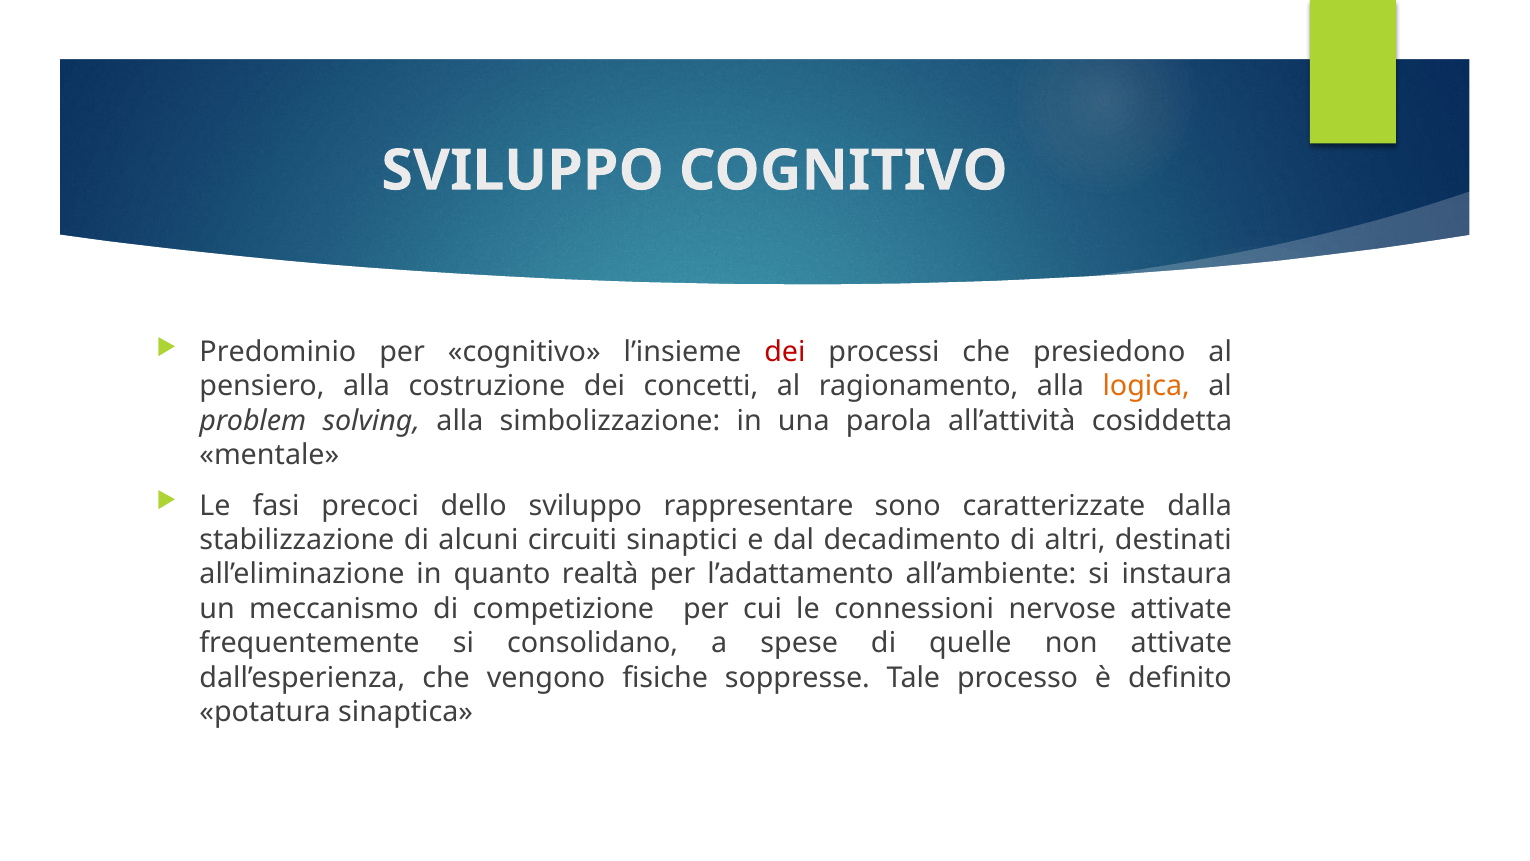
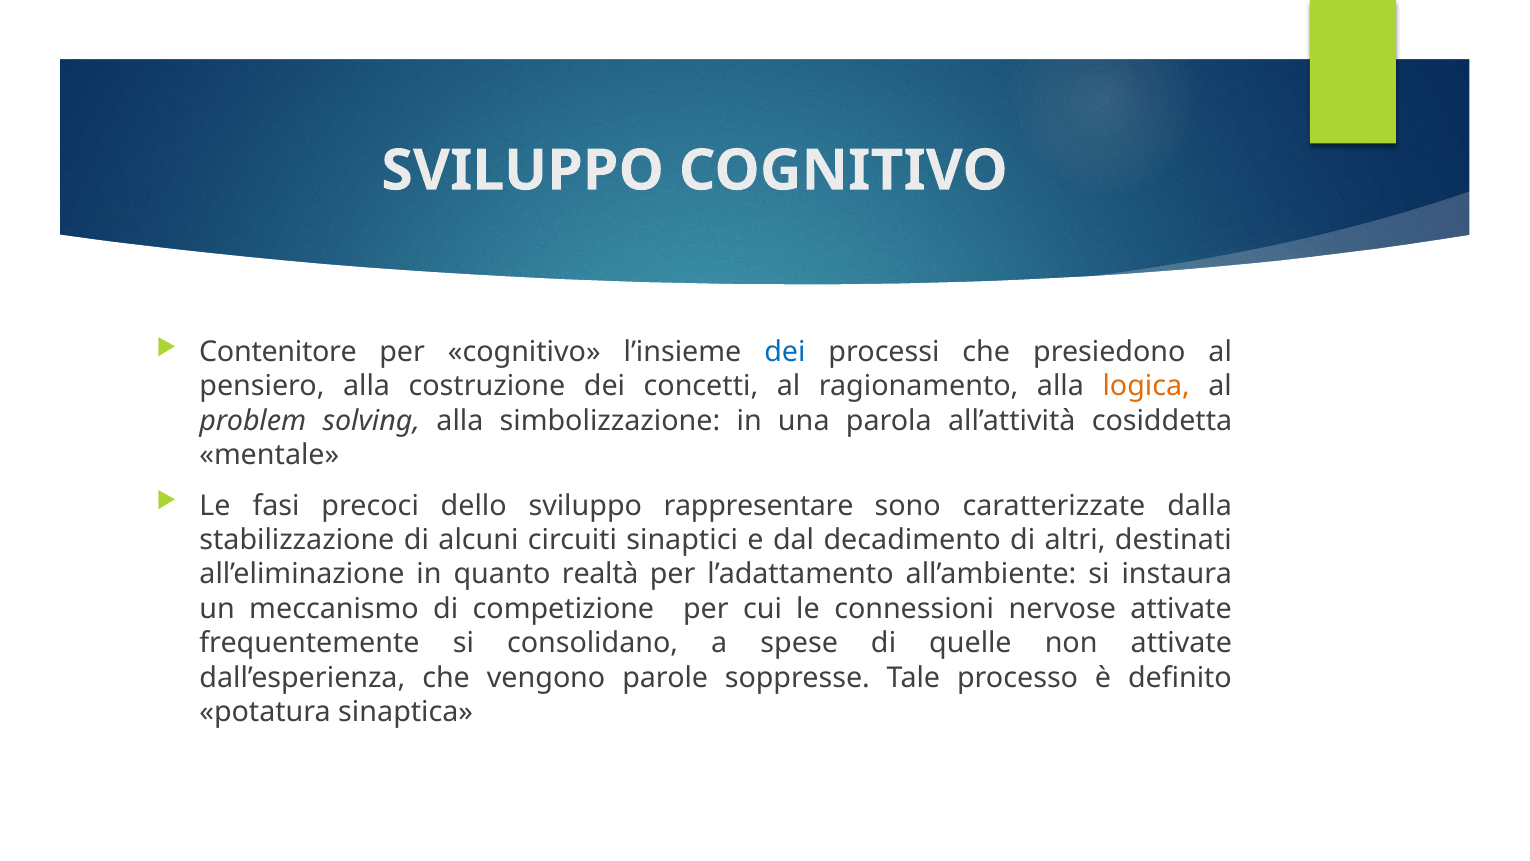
Predominio: Predominio -> Contenitore
dei at (785, 352) colour: red -> blue
fisiche: fisiche -> parole
